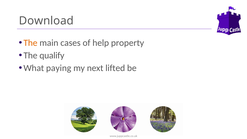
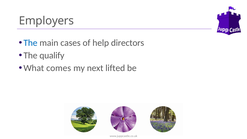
Download: Download -> Employers
The at (30, 43) colour: orange -> blue
property: property -> directors
paying: paying -> comes
